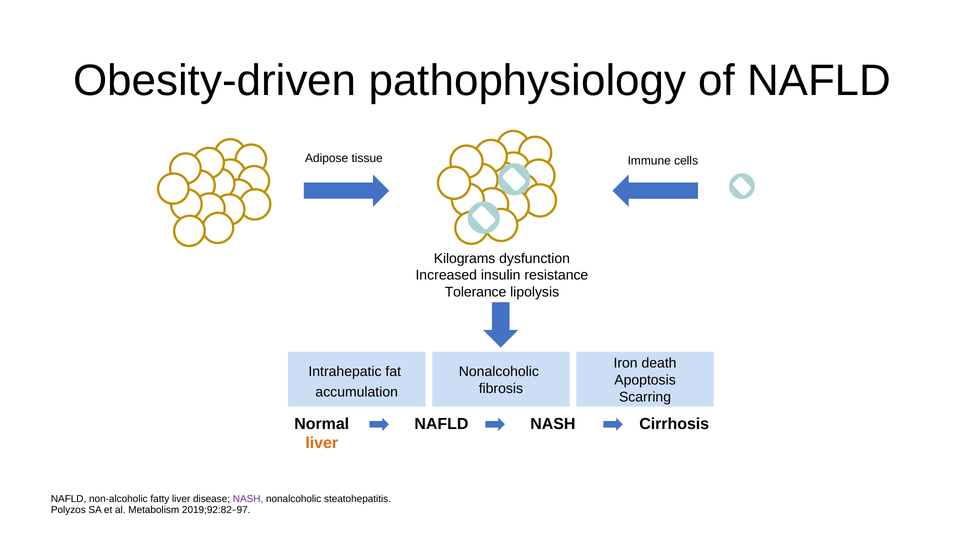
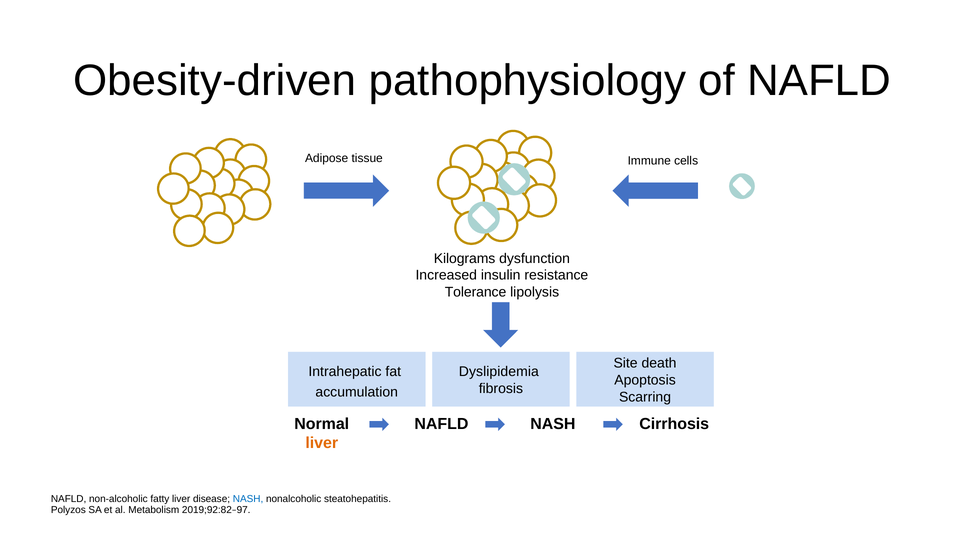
Iron: Iron -> Site
Nonalcoholic at (499, 371): Nonalcoholic -> Dyslipidemia
NASH at (248, 499) colour: purple -> blue
